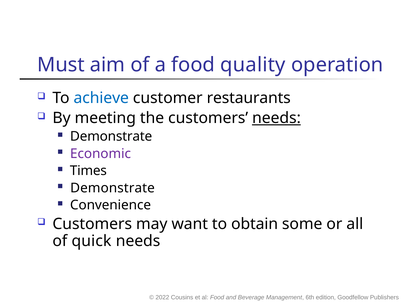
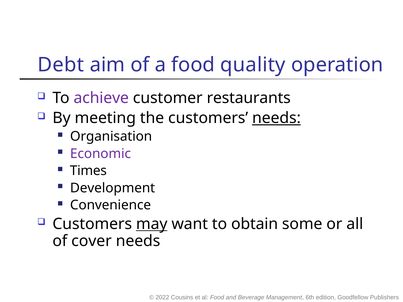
Must: Must -> Debt
achieve colour: blue -> purple
Demonstrate at (111, 137): Demonstrate -> Organisation
Demonstrate at (113, 188): Demonstrate -> Development
may underline: none -> present
quick: quick -> cover
